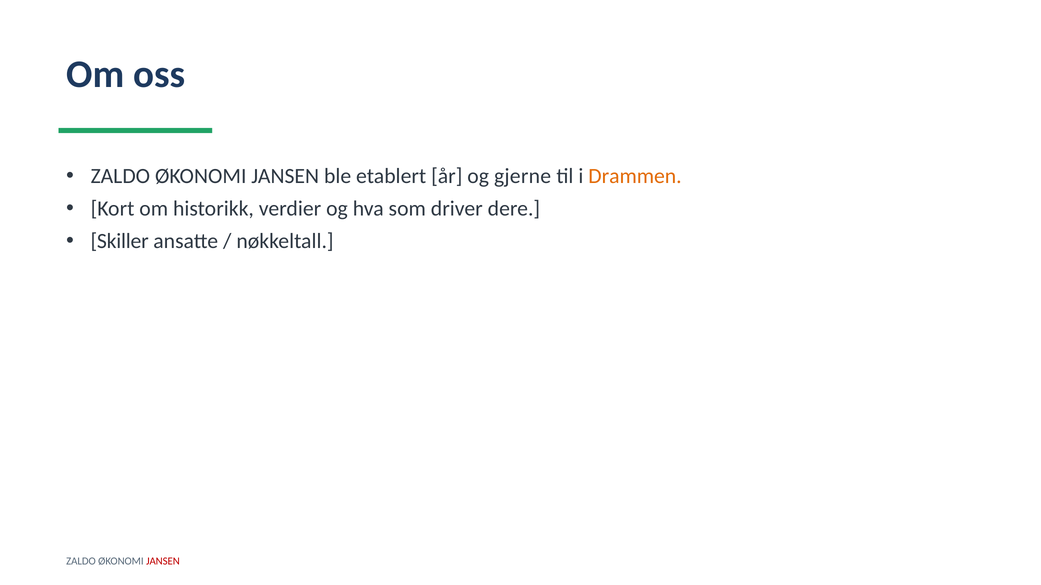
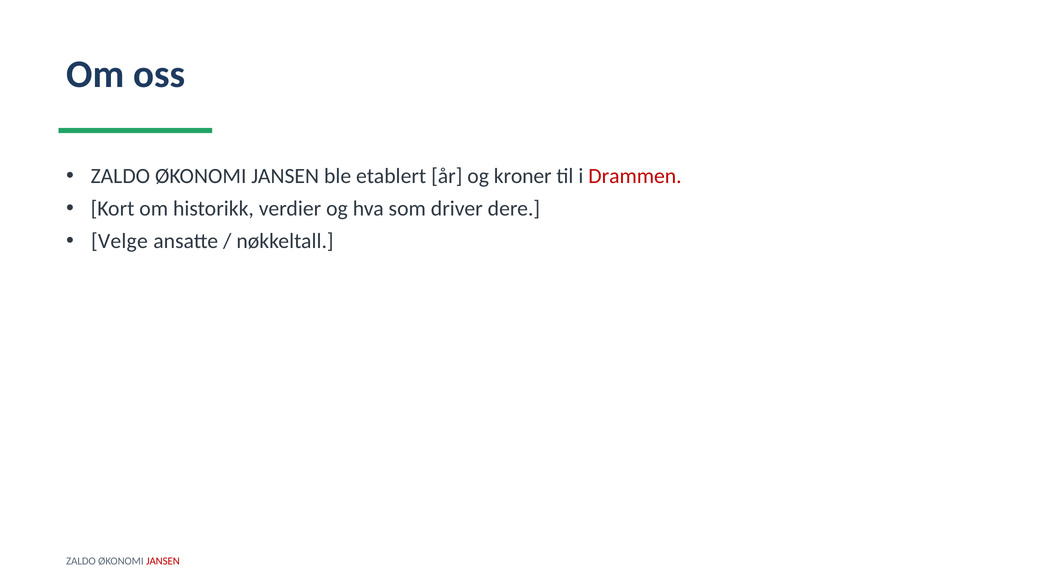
gjerne: gjerne -> kroner
Drammen colour: orange -> red
Skiller: Skiller -> Velge
